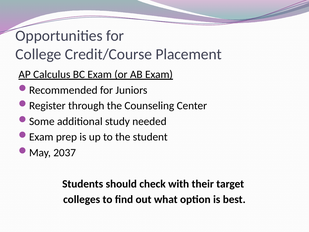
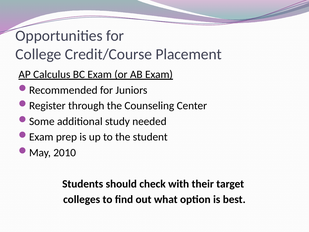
2037: 2037 -> 2010
